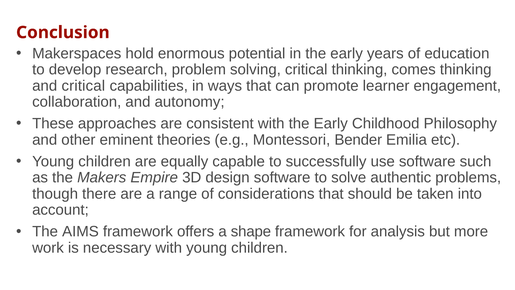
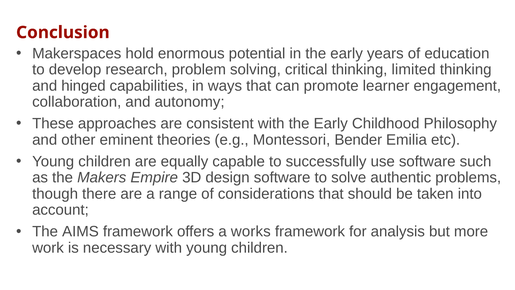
comes: comes -> limited
and critical: critical -> hinged
shape: shape -> works
